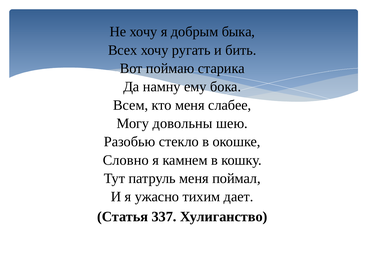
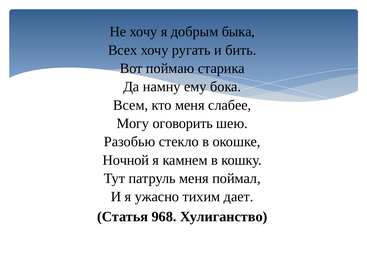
довольны: довольны -> оговорить
Словно: Словно -> Ночной
337: 337 -> 968
